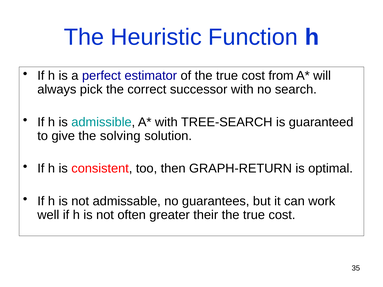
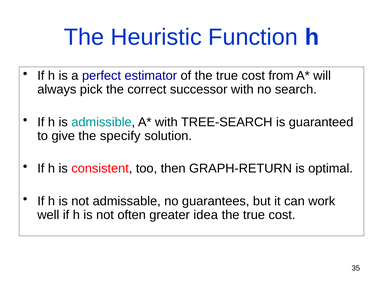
solving: solving -> specify
their: their -> idea
